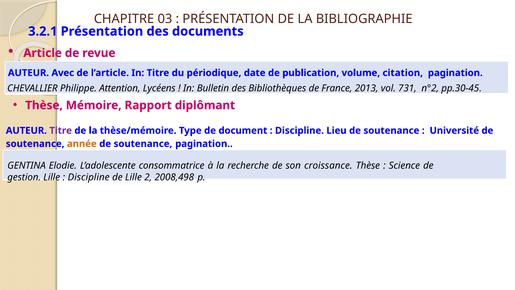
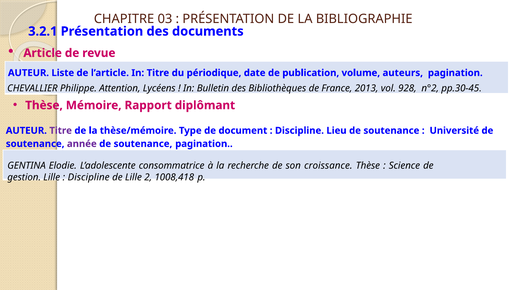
Avec: Avec -> Liste
citation: citation -> auteurs
731: 731 -> 928
année colour: orange -> purple
2008,498: 2008,498 -> 1008,418
